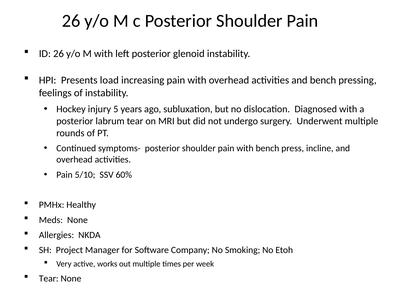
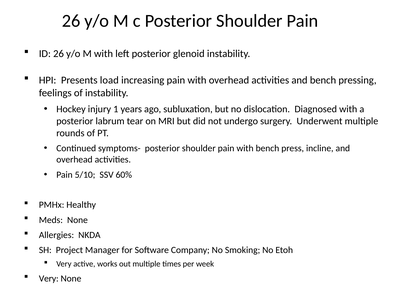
5: 5 -> 1
Tear at (49, 279): Tear -> Very
